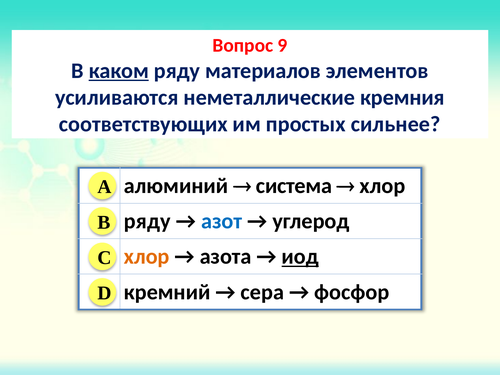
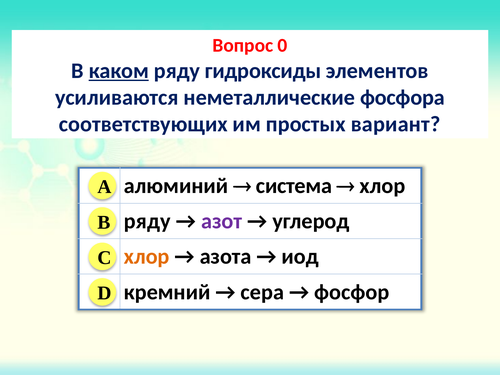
9: 9 -> 0
материалов: материалов -> гидроксиды
кремния: кремния -> фосфора
сильнее: сильнее -> вариант
азот colour: blue -> purple
иод underline: present -> none
